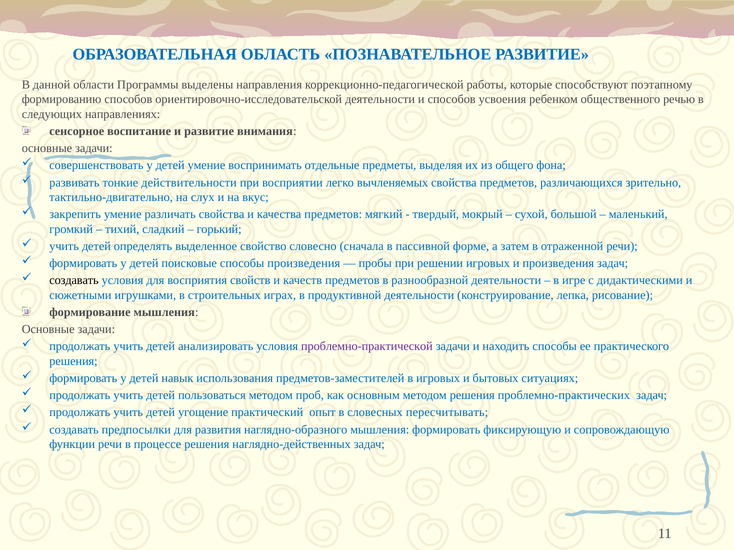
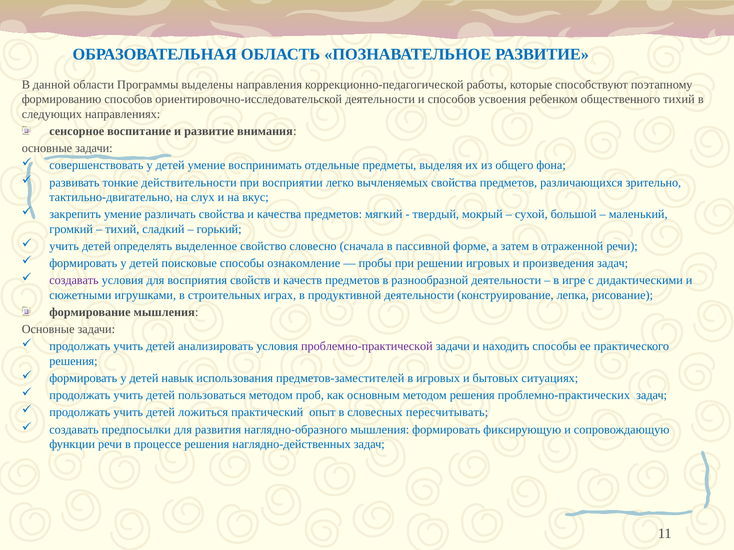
общественного речью: речью -> тихий
способы произведения: произведения -> ознакомление
создавать at (74, 281) colour: black -> purple
угощение: угощение -> ложиться
